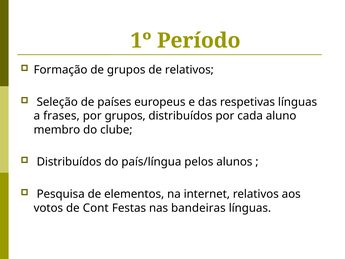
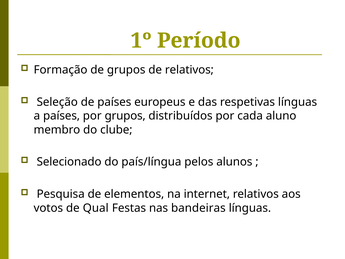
a frases: frases -> países
Distribuídos at (69, 162): Distribuídos -> Selecionado
Cont: Cont -> Qual
